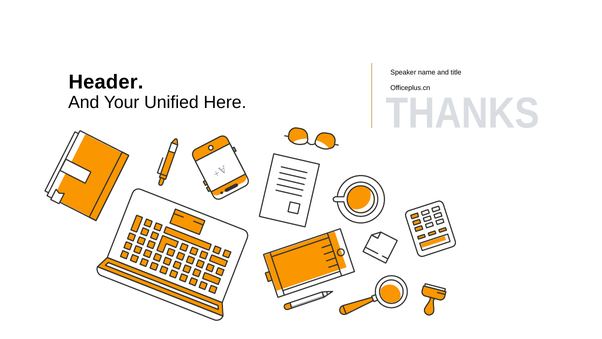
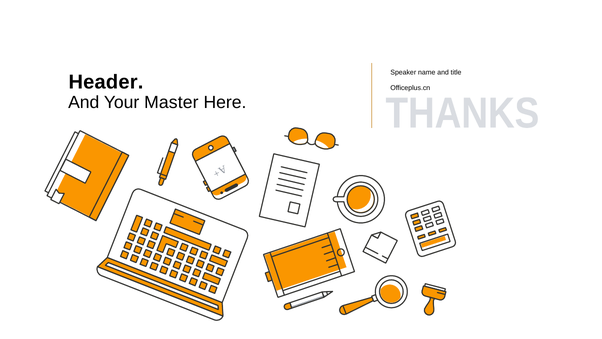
Unified: Unified -> Master
